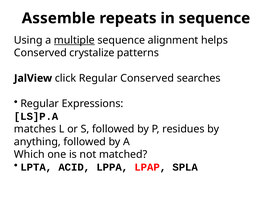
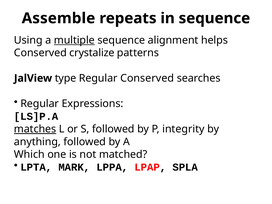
click: click -> type
matches underline: none -> present
residues: residues -> integrity
ACID: ACID -> MARK
